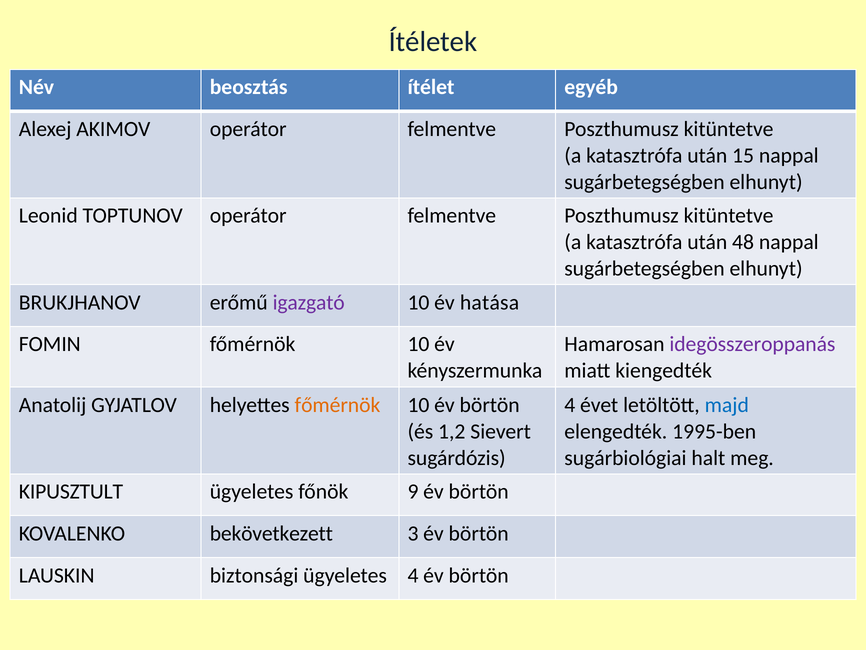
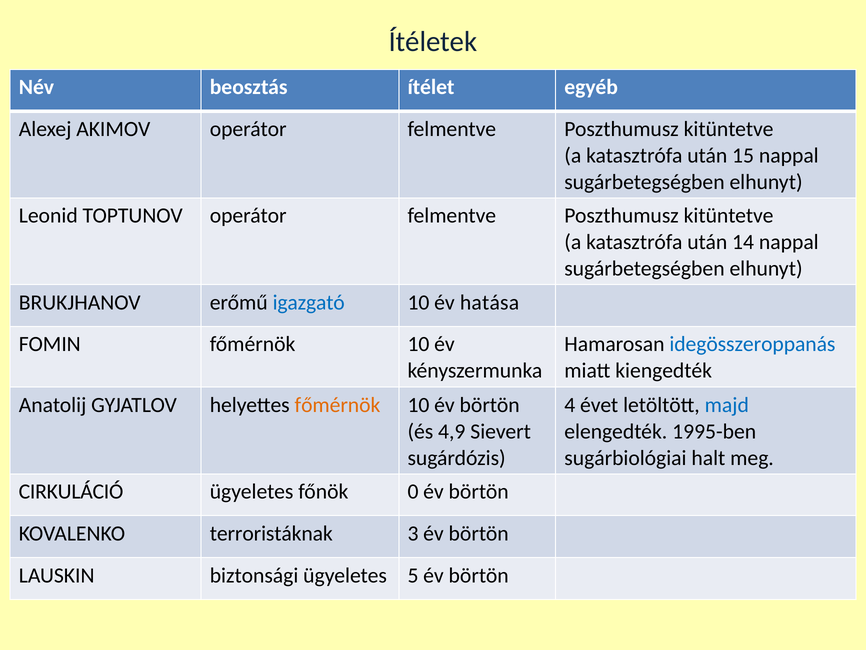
48: 48 -> 14
igazgató colour: purple -> blue
idegösszeroppanás colour: purple -> blue
1,2: 1,2 -> 4,9
KIPUSZTULT: KIPUSZTULT -> CIRKULÁCIÓ
9: 9 -> 0
bekövetkezett: bekövetkezett -> terroristáknak
ügyeletes 4: 4 -> 5
